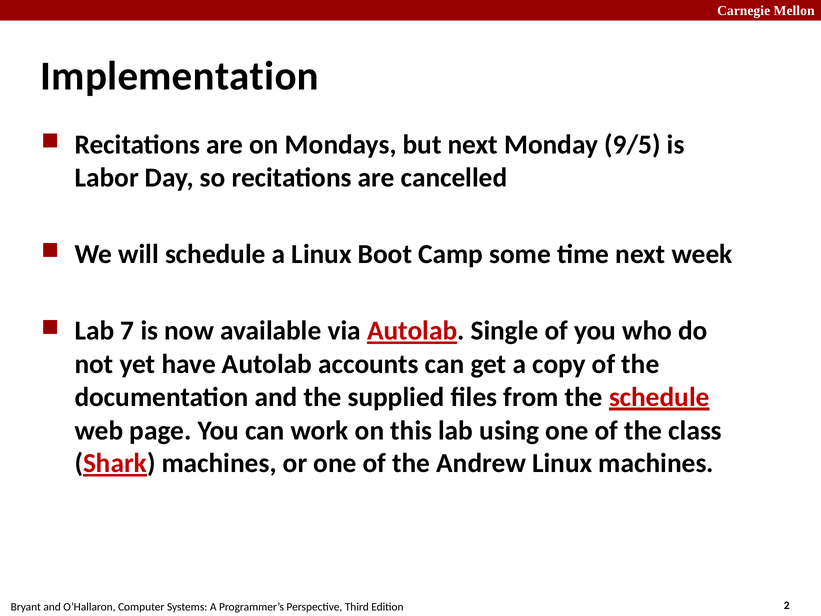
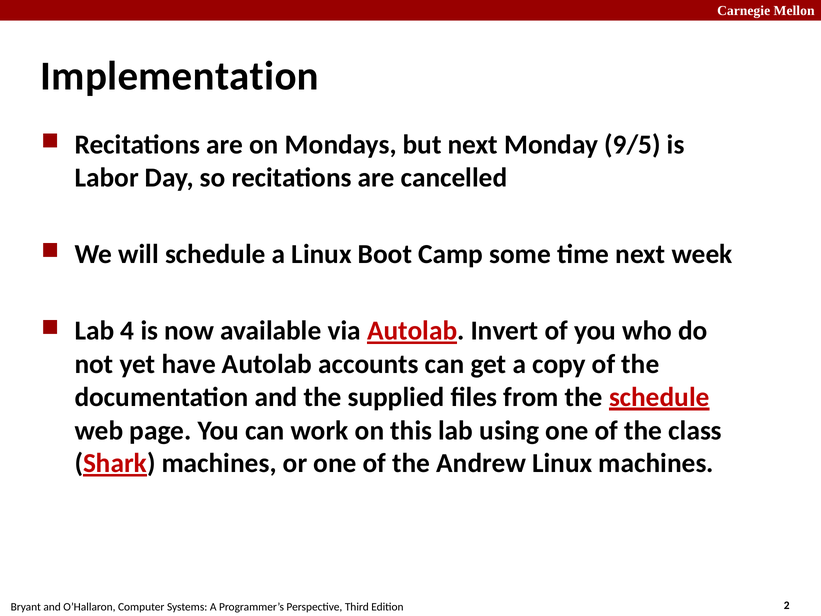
7: 7 -> 4
Single: Single -> Invert
